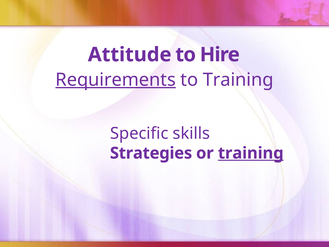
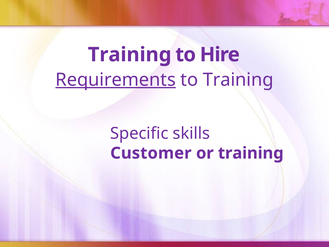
Attitude at (130, 55): Attitude -> Training
Strategies: Strategies -> Customer
training at (251, 153) underline: present -> none
